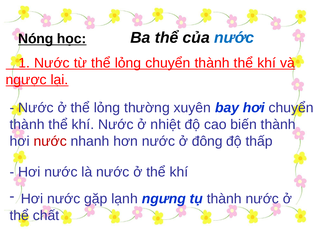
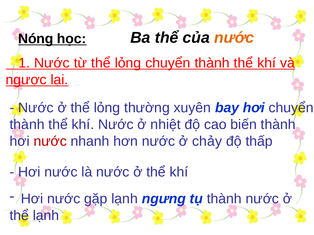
nước at (234, 38) colour: blue -> orange
đông: đông -> chảy
thể chất: chất -> lạnh
